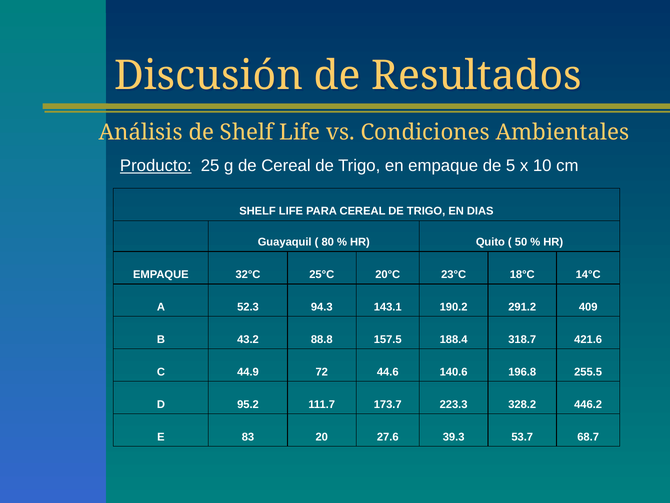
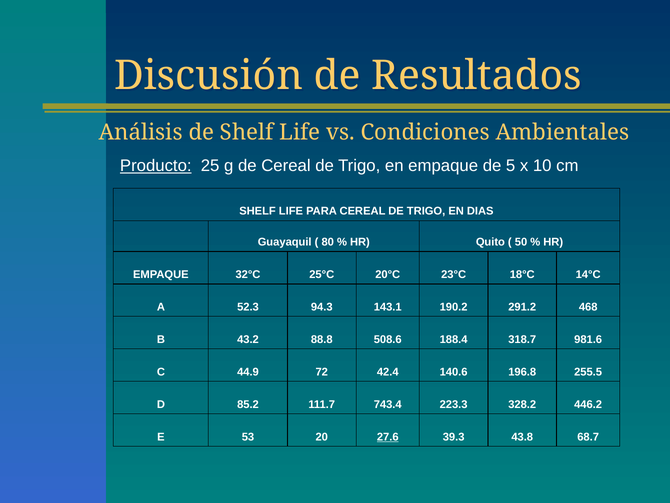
409: 409 -> 468
157.5: 157.5 -> 508.6
421.6: 421.6 -> 981.6
44.6: 44.6 -> 42.4
95.2: 95.2 -> 85.2
173.7: 173.7 -> 743.4
83: 83 -> 53
27.6 underline: none -> present
53.7: 53.7 -> 43.8
